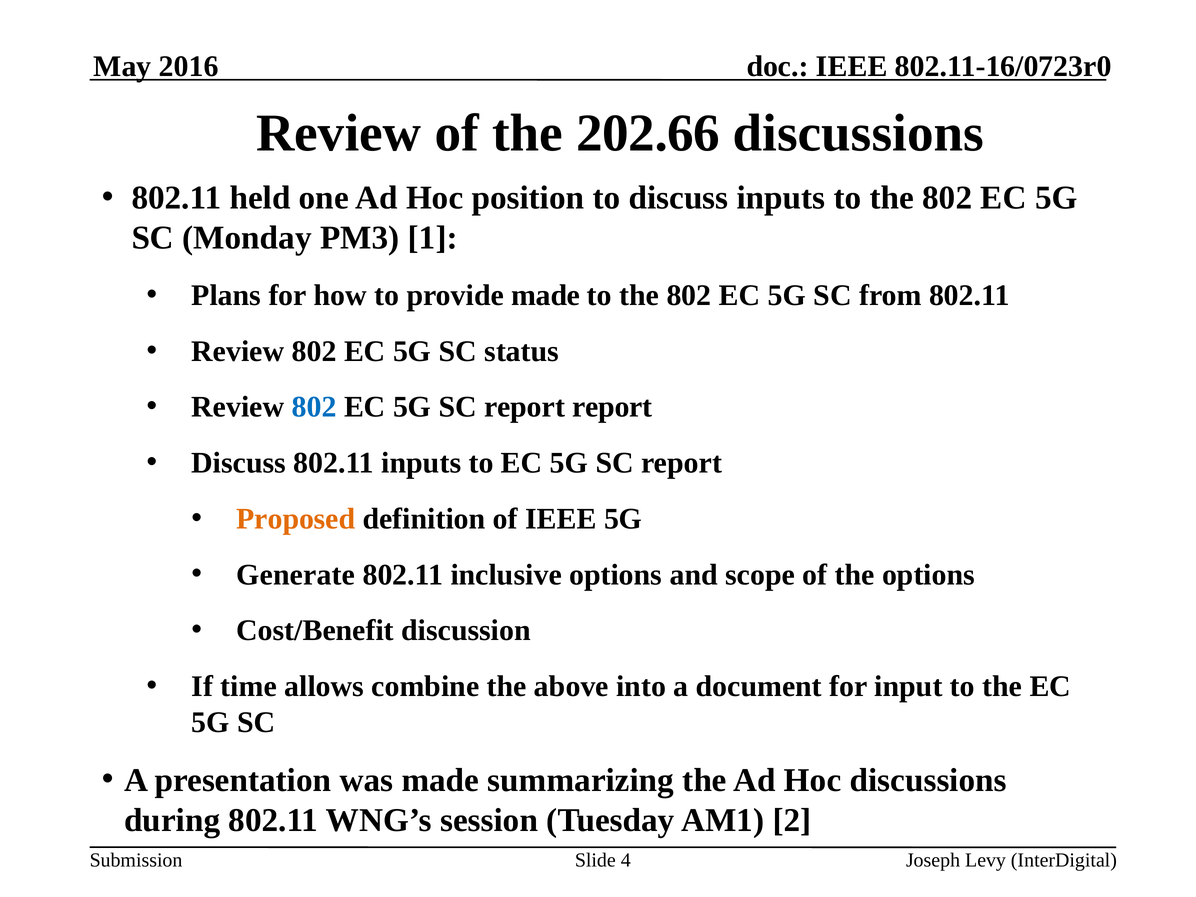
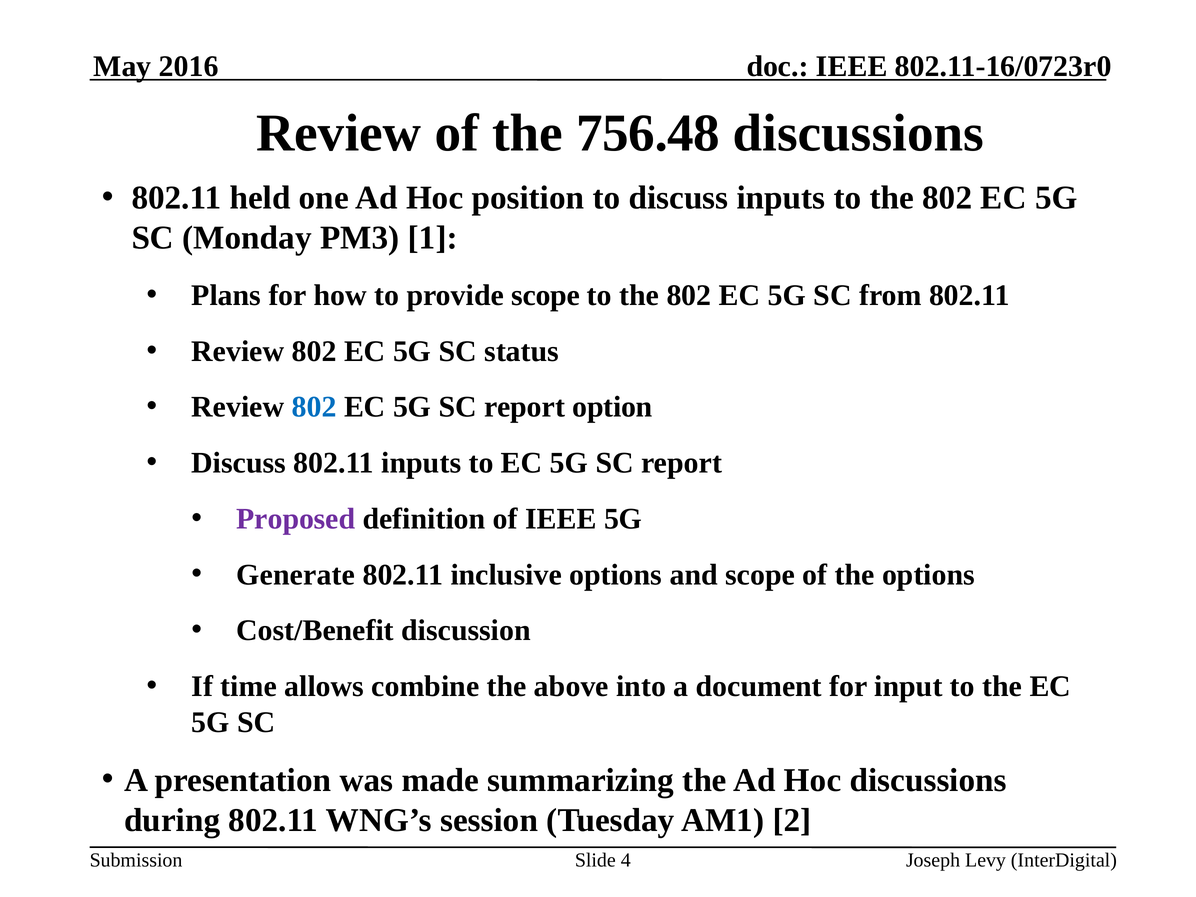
202.66: 202.66 -> 756.48
provide made: made -> scope
report report: report -> option
Proposed colour: orange -> purple
